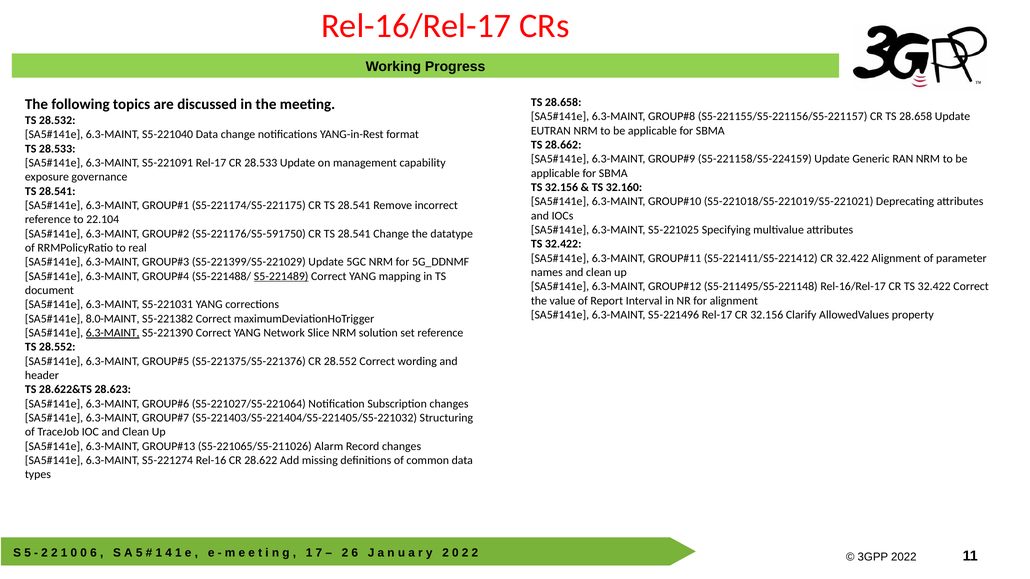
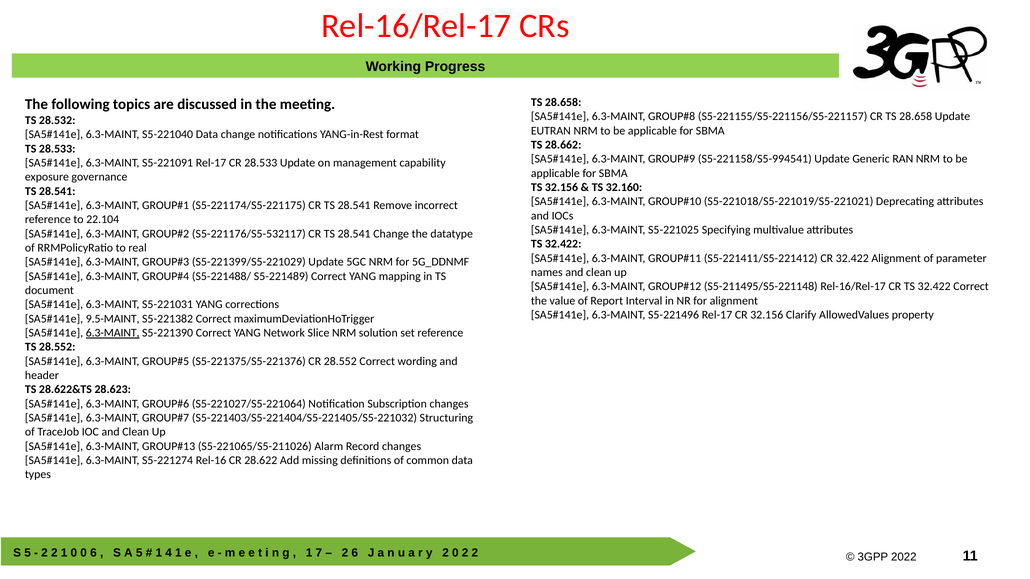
S5-221158/S5-224159: S5-221158/S5-224159 -> S5-221158/S5-994541
S5-221176/S5-591750: S5-221176/S5-591750 -> S5-221176/S5-532117
S5-221489 underline: present -> none
8.0-MAINT: 8.0-MAINT -> 9.5-MAINT
